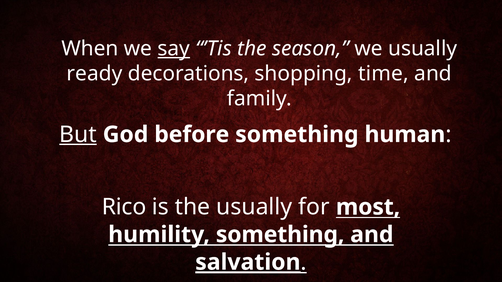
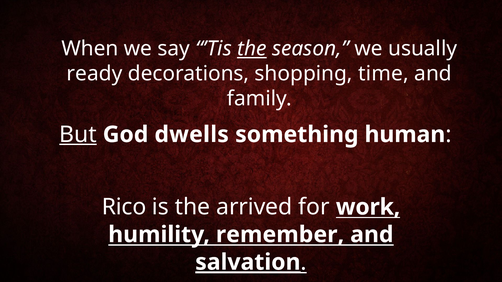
say underline: present -> none
the at (252, 49) underline: none -> present
before: before -> dwells
the usually: usually -> arrived
most: most -> work
humility something: something -> remember
